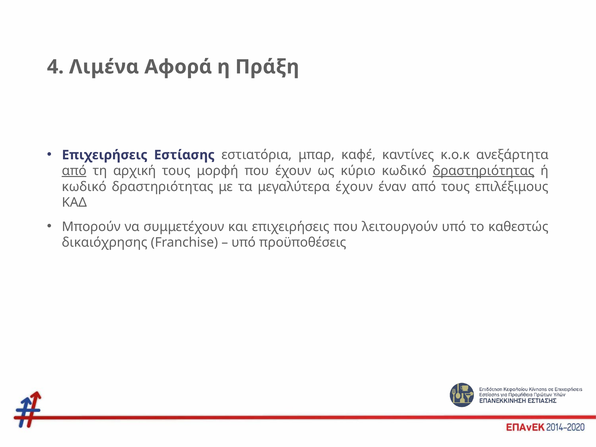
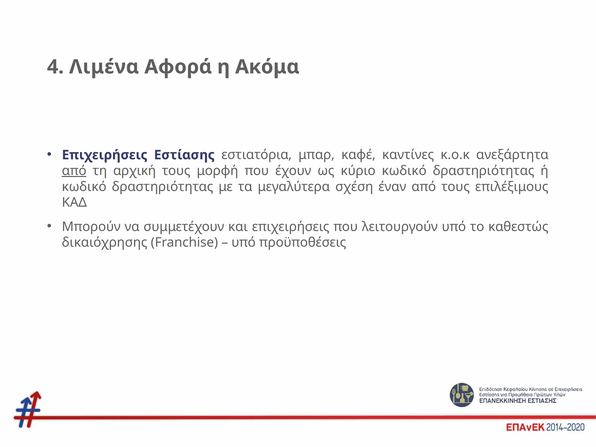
Πράξη: Πράξη -> Ακόμα
δραστηριότητας at (484, 171) underline: present -> none
μεγαλύτερα έχουν: έχουν -> σχέση
